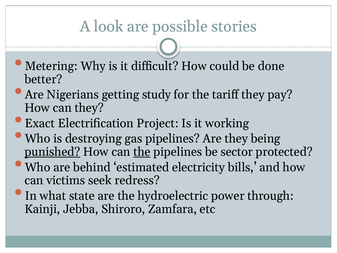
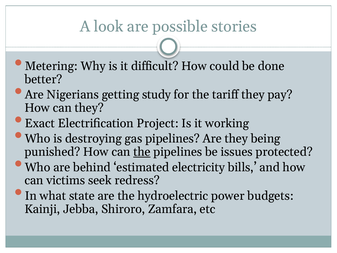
punished underline: present -> none
sector: sector -> issues
through: through -> budgets
